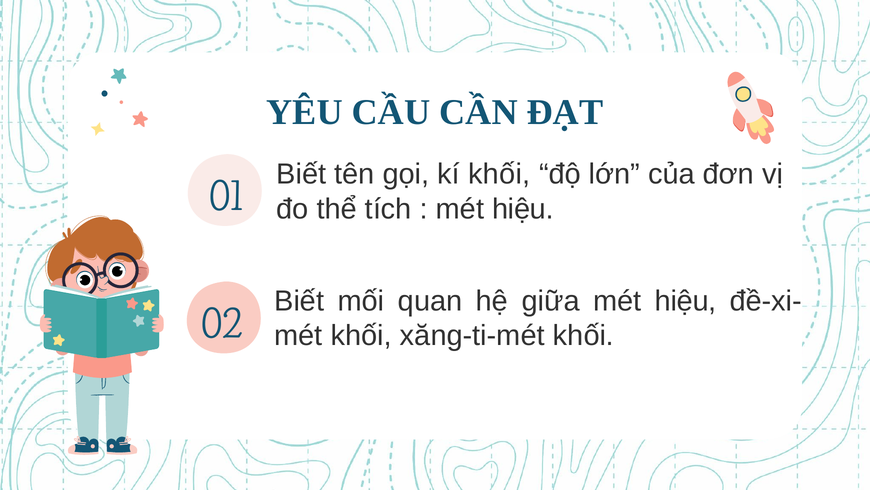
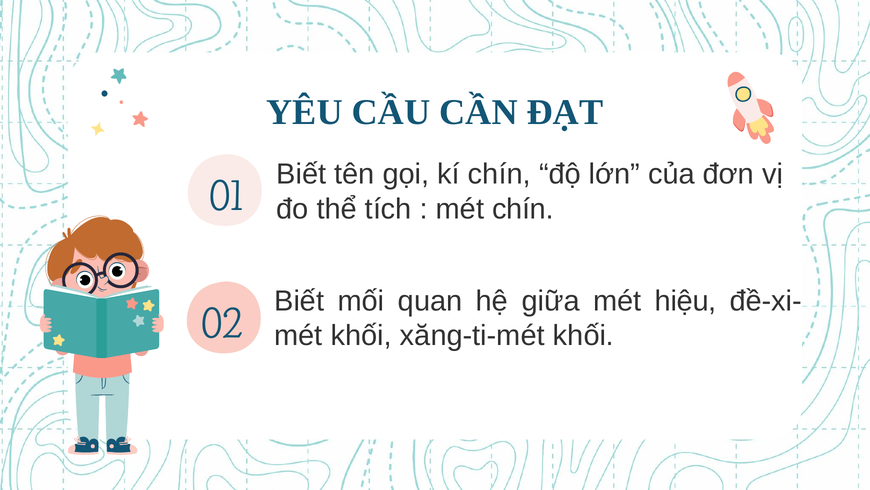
kí khối: khối -> chín
hiệu at (523, 209): hiệu -> chín
